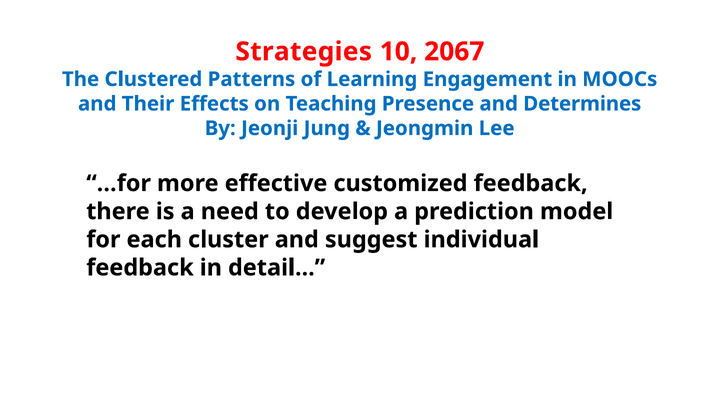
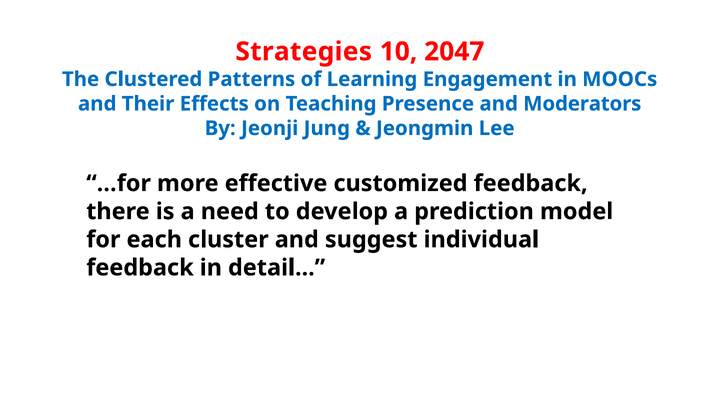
2067: 2067 -> 2047
Determines: Determines -> Moderators
